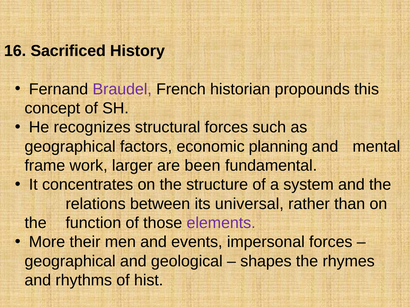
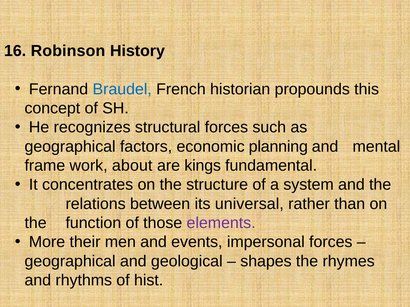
Sacrificed: Sacrificed -> Robinson
Braudel colour: purple -> blue
larger: larger -> about
been: been -> kings
